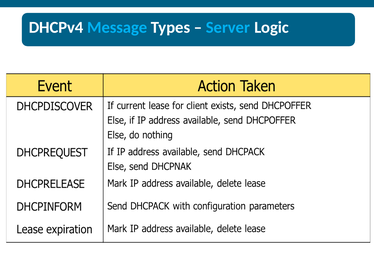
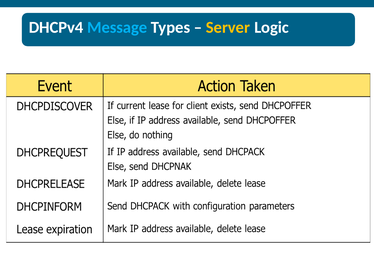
Server colour: light blue -> yellow
